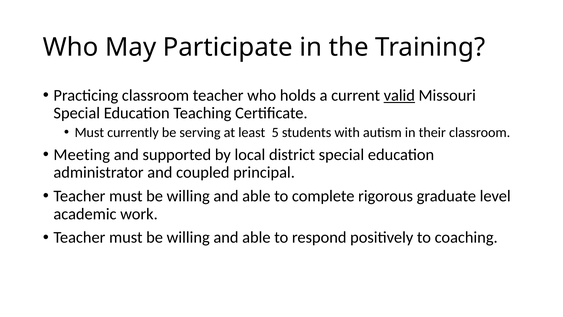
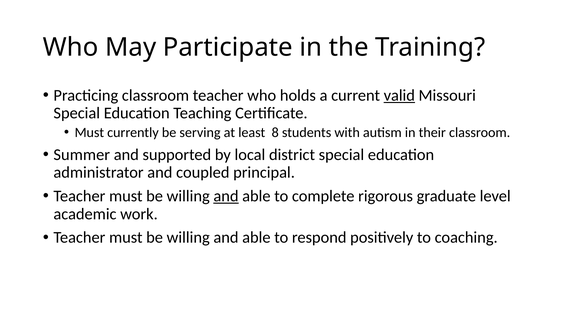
5: 5 -> 8
Meeting: Meeting -> Summer
and at (226, 196) underline: none -> present
